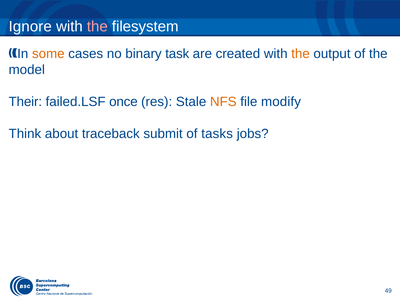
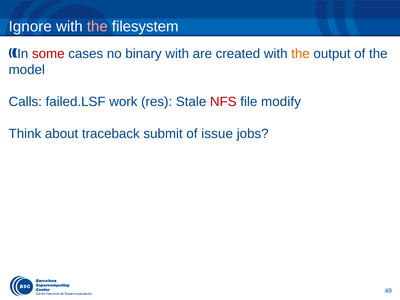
some colour: orange -> red
binary task: task -> with
Their: Their -> Calls
once: once -> work
NFS colour: orange -> red
tasks: tasks -> issue
